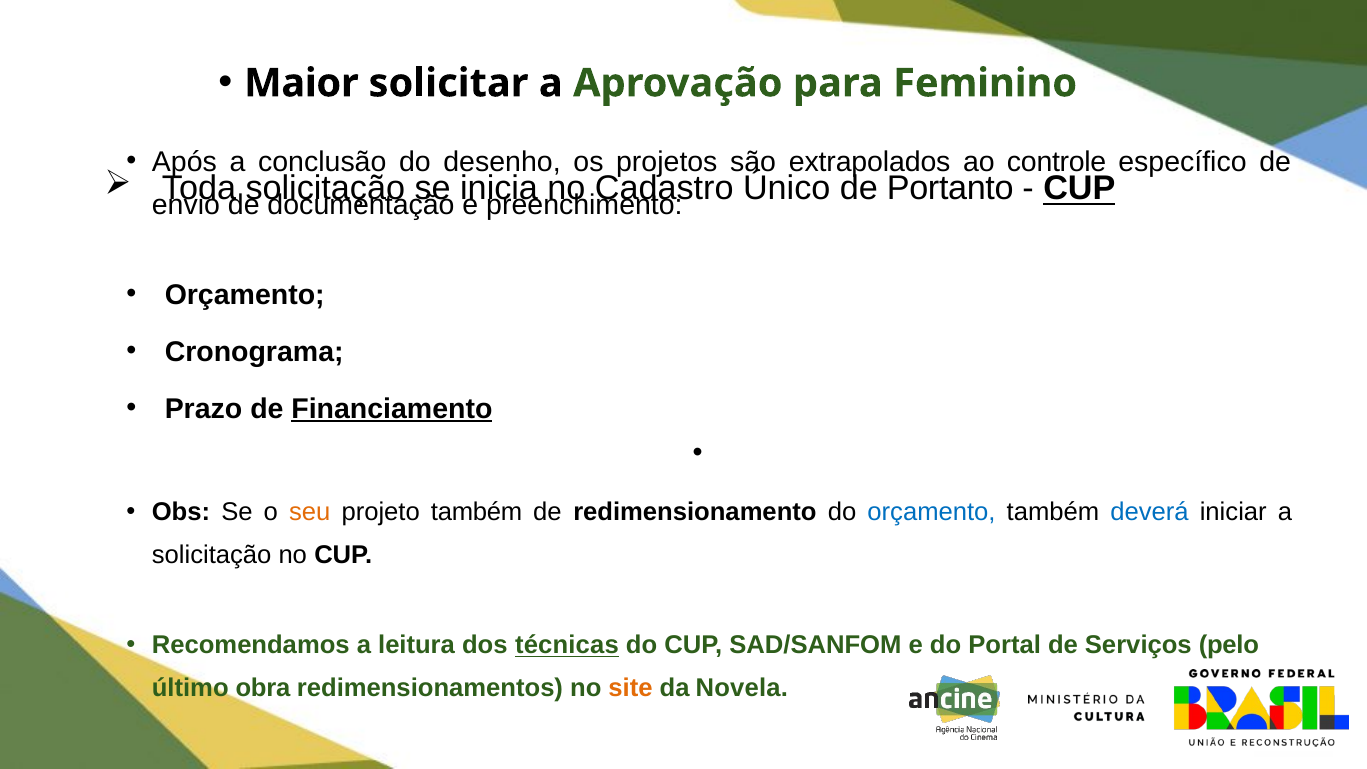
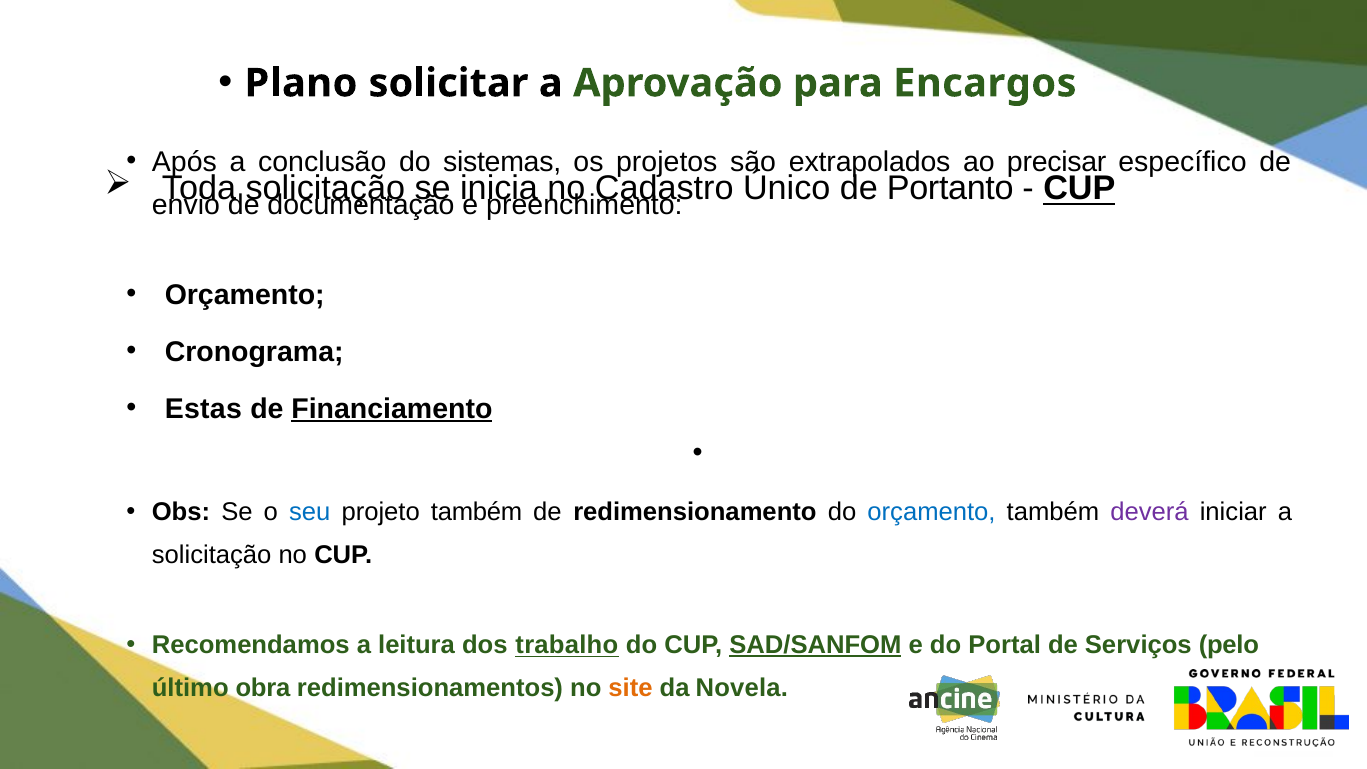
Maior: Maior -> Plano
Feminino: Feminino -> Encargos
desenho: desenho -> sistemas
controle: controle -> precisar
Prazo: Prazo -> Estas
seu colour: orange -> blue
deverá colour: blue -> purple
técnicas: técnicas -> trabalho
SAD/SANFOM underline: none -> present
